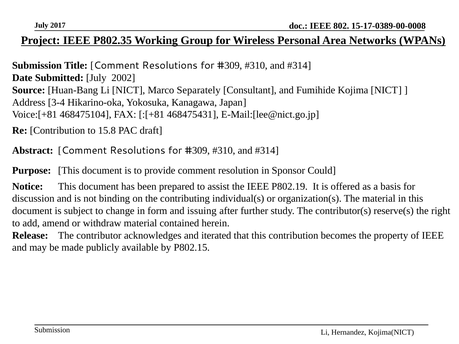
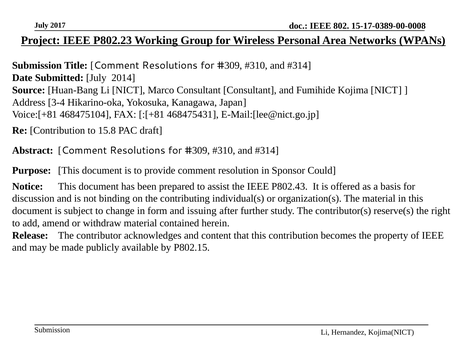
P802.35: P802.35 -> P802.23
2002: 2002 -> 2014
Marco Separately: Separately -> Consultant
P802.19: P802.19 -> P802.43
iterated: iterated -> content
